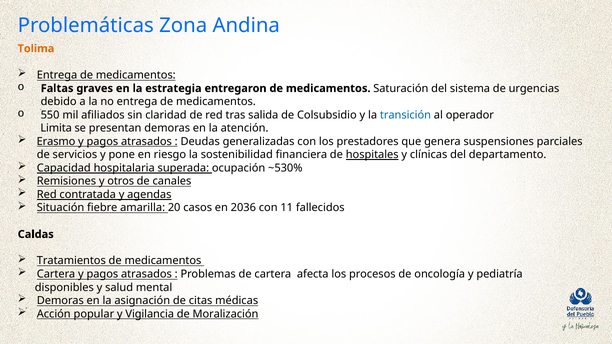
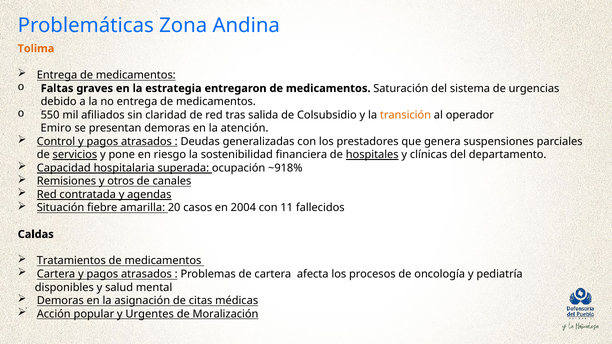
transición colour: blue -> orange
Limita: Limita -> Emiro
Erasmo: Erasmo -> Control
servicios underline: none -> present
~530%: ~530% -> ~918%
2036: 2036 -> 2004
Vigilancia: Vigilancia -> Urgentes
